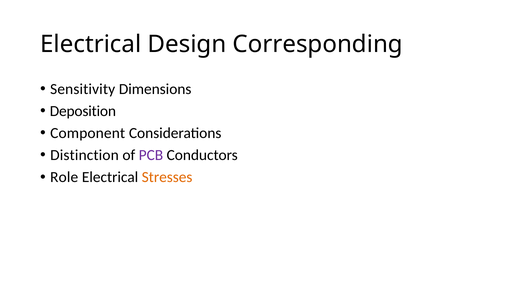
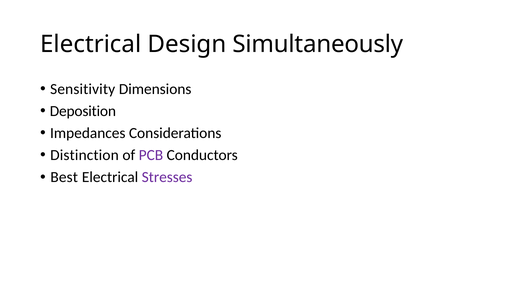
Corresponding: Corresponding -> Simultaneously
Component: Component -> Impedances
Role: Role -> Best
Stresses colour: orange -> purple
